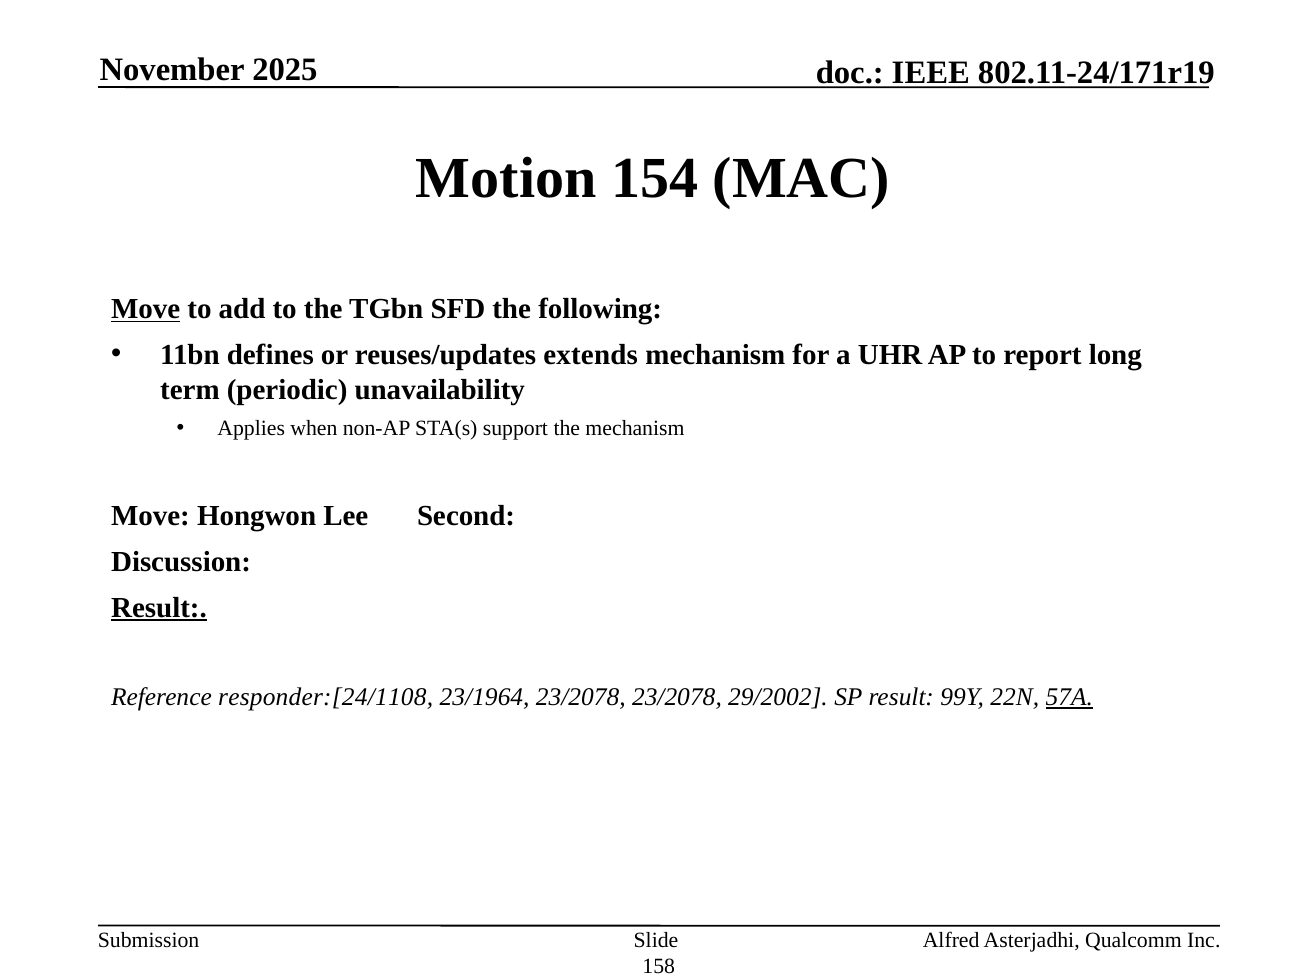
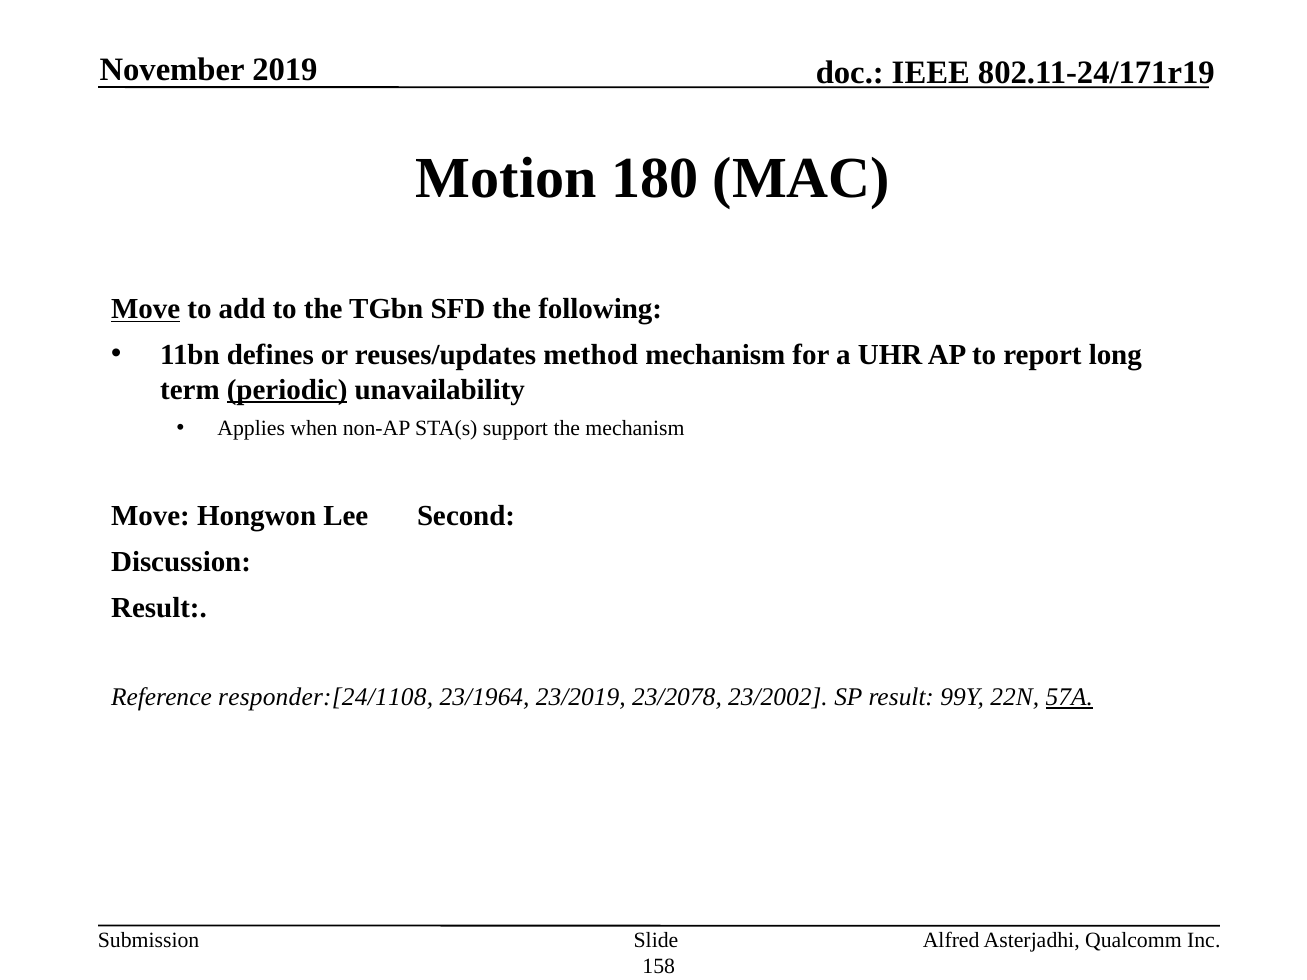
2025: 2025 -> 2019
154: 154 -> 180
extends: extends -> method
periodic underline: none -> present
Result at (159, 608) underline: present -> none
23/1964 23/2078: 23/2078 -> 23/2019
29/2002: 29/2002 -> 23/2002
